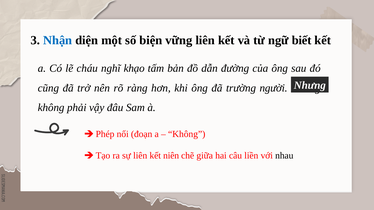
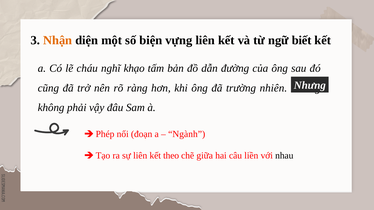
Nhận colour: blue -> orange
vững: vững -> vựng
người: người -> nhiên
Không at (187, 134): Không -> Ngành
niên: niên -> theo
